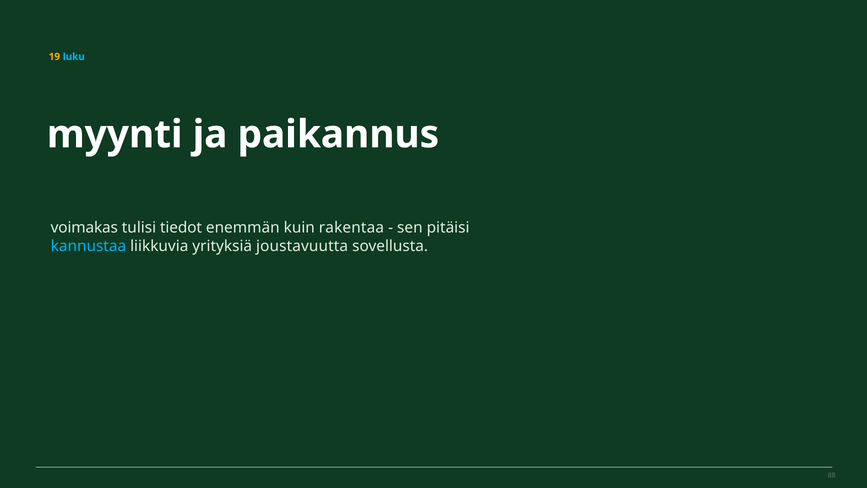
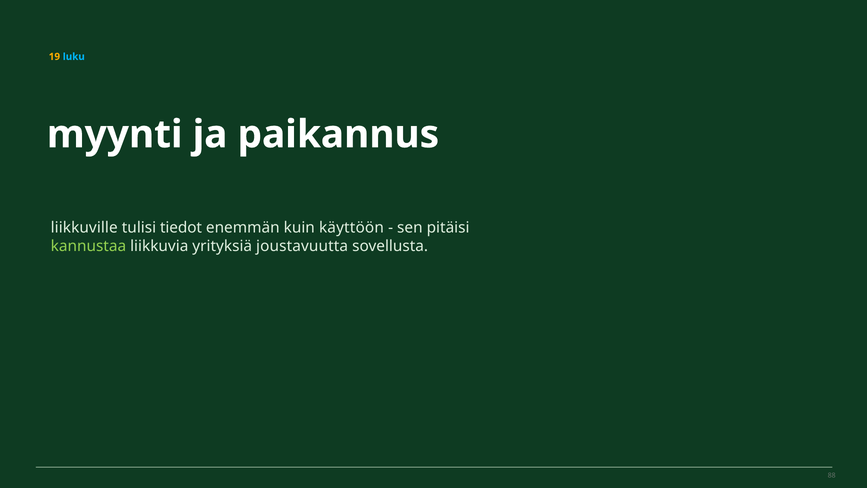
voimakas: voimakas -> liikkuville
rakentaa: rakentaa -> käyttöön
kannustaa colour: light blue -> light green
